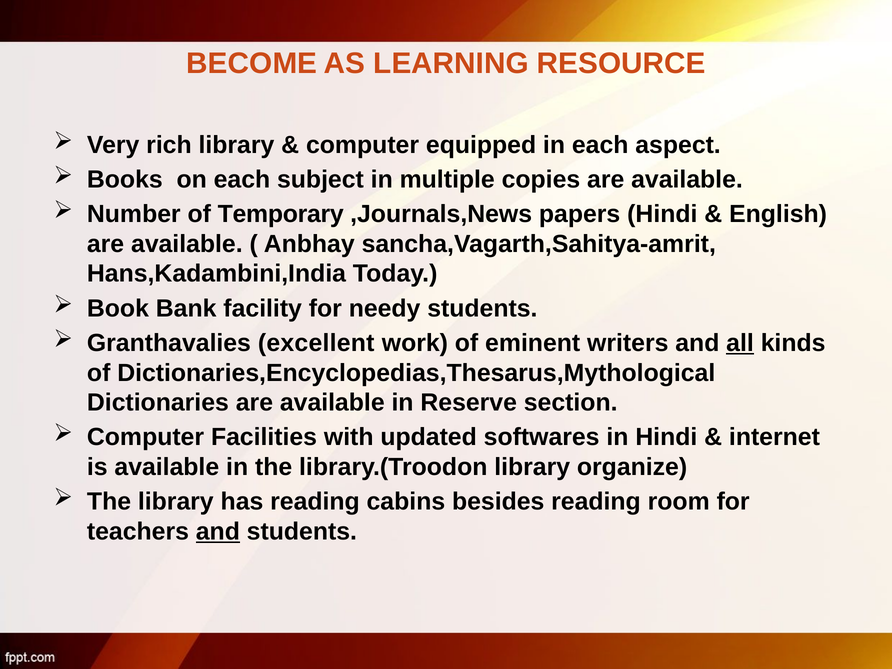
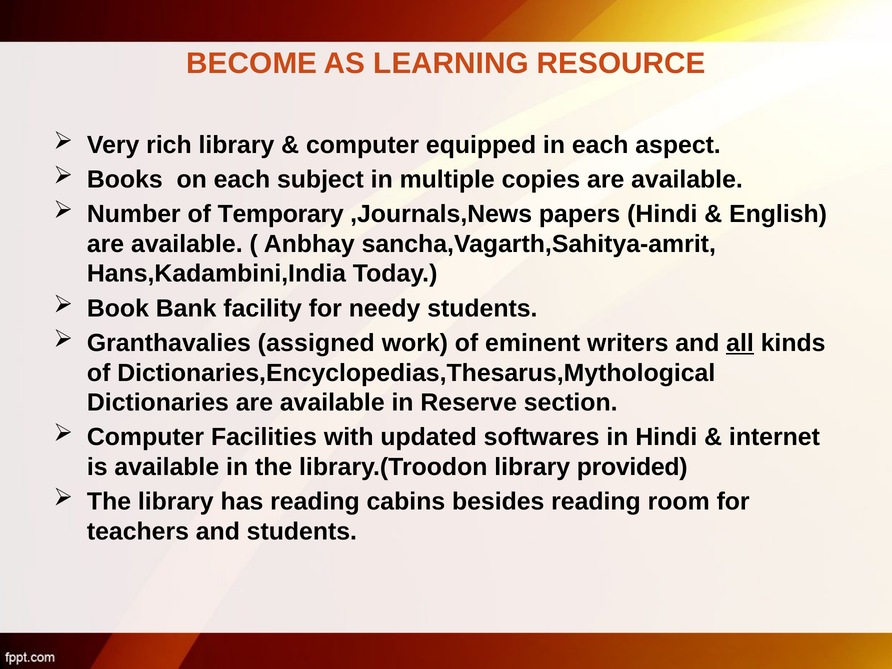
excellent: excellent -> assigned
organize: organize -> provided
and at (218, 531) underline: present -> none
